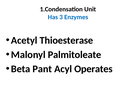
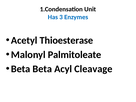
Beta Pant: Pant -> Beta
Operates: Operates -> Cleavage
